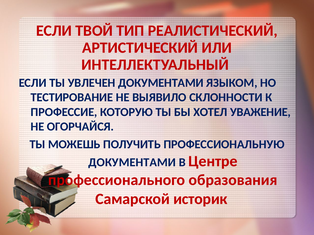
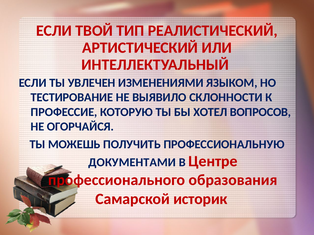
УВЛЕЧЕН ДОКУМЕНТАМИ: ДОКУМЕНТАМИ -> ИЗМЕНЕНИЯМИ
УВАЖЕНИЕ: УВАЖЕНИЕ -> ВОПРОСОВ
